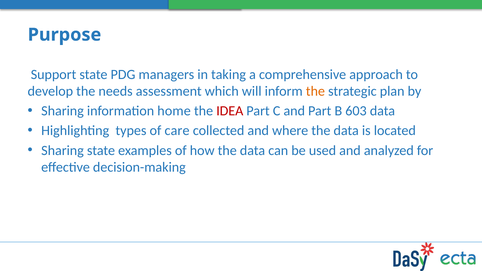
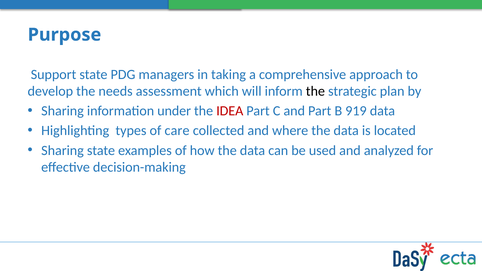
the at (315, 91) colour: orange -> black
home: home -> under
603: 603 -> 919
